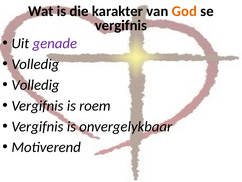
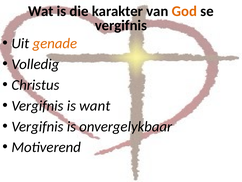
genade colour: purple -> orange
Volledig at (36, 85): Volledig -> Christus
roem: roem -> want
